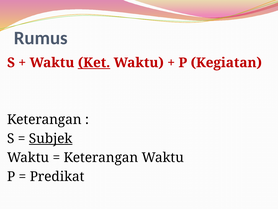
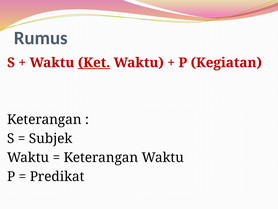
Subjek underline: present -> none
